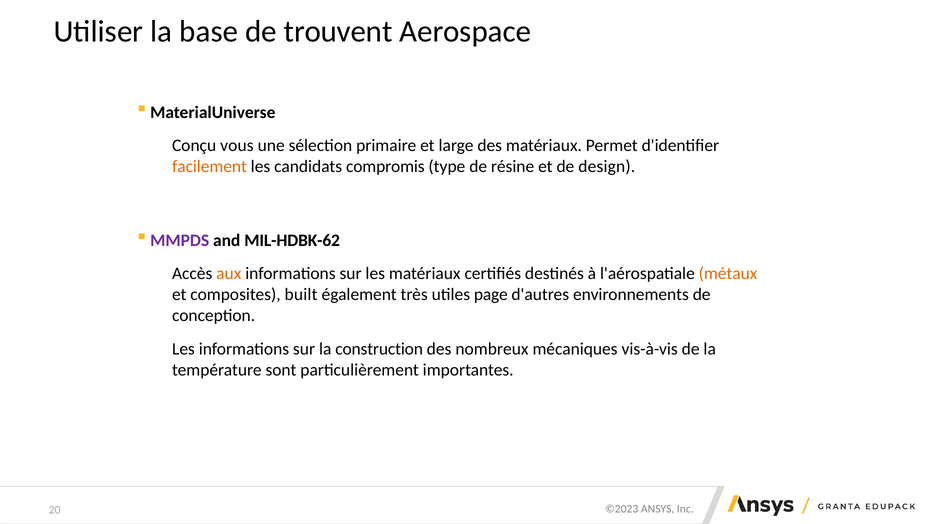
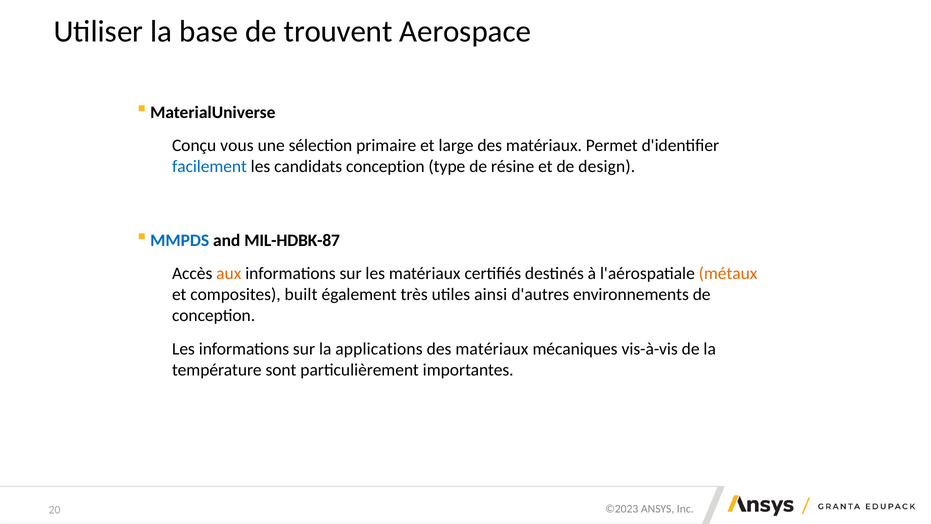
facilement colour: orange -> blue
candidats compromis: compromis -> conception
MMPDS colour: purple -> blue
MIL-HDBK-62: MIL-HDBK-62 -> MIL-HDBK-87
page: page -> ainsi
construction: construction -> applications
nombreux at (492, 349): nombreux -> matériaux
